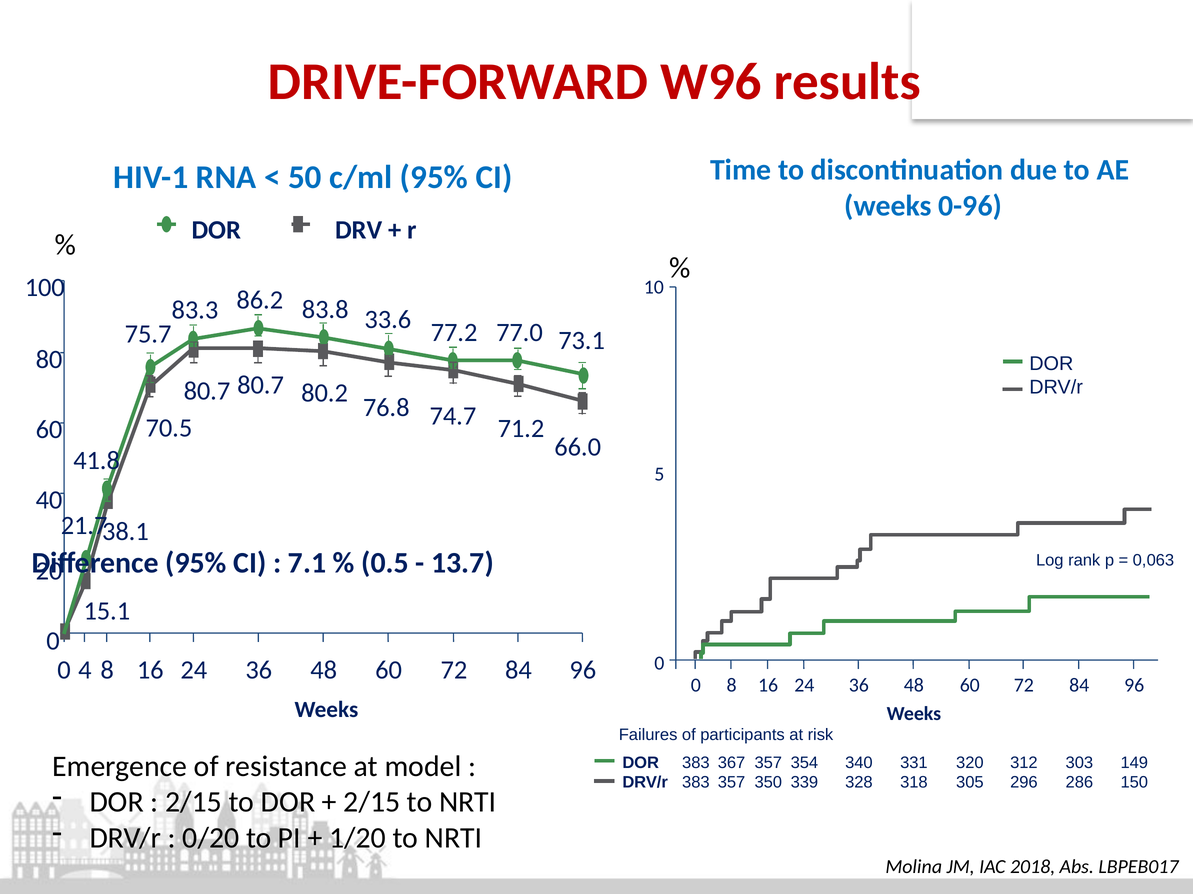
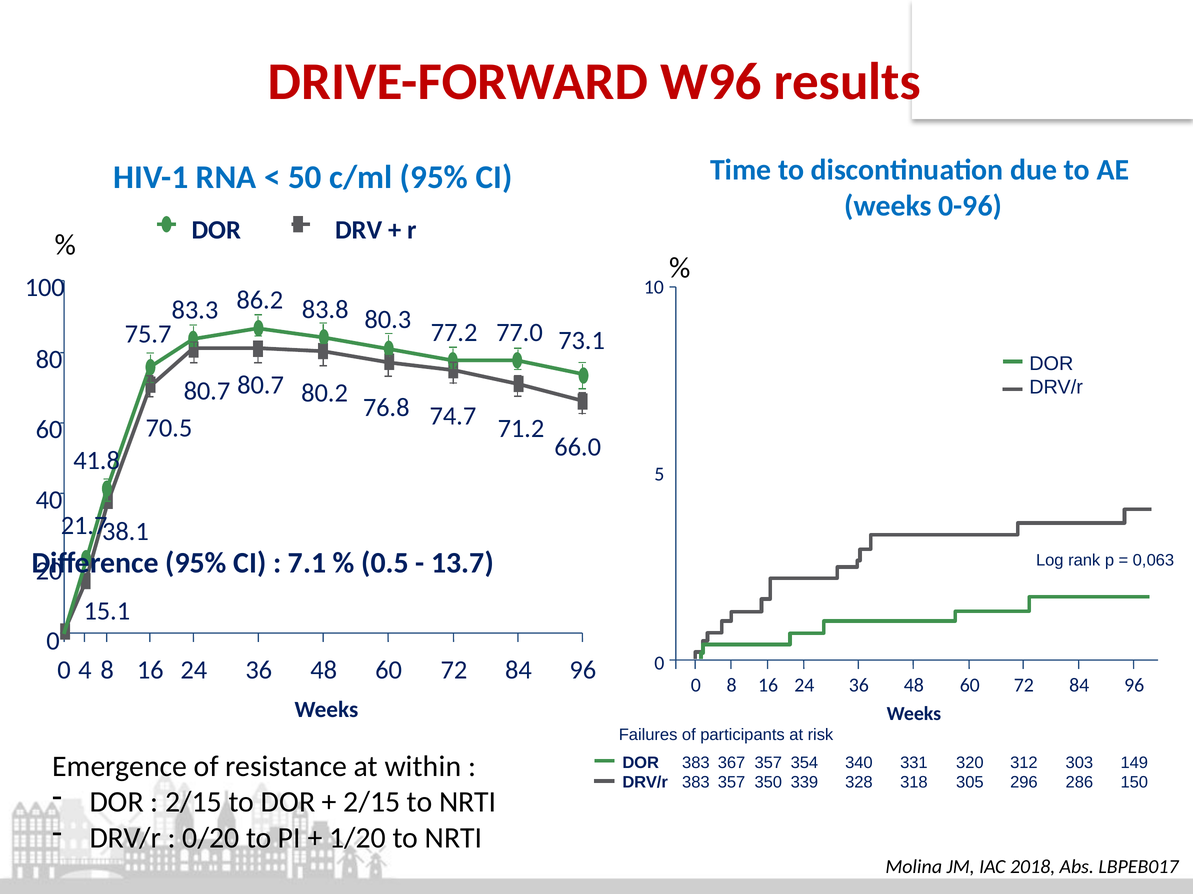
33.6: 33.6 -> 80.3
model: model -> within
